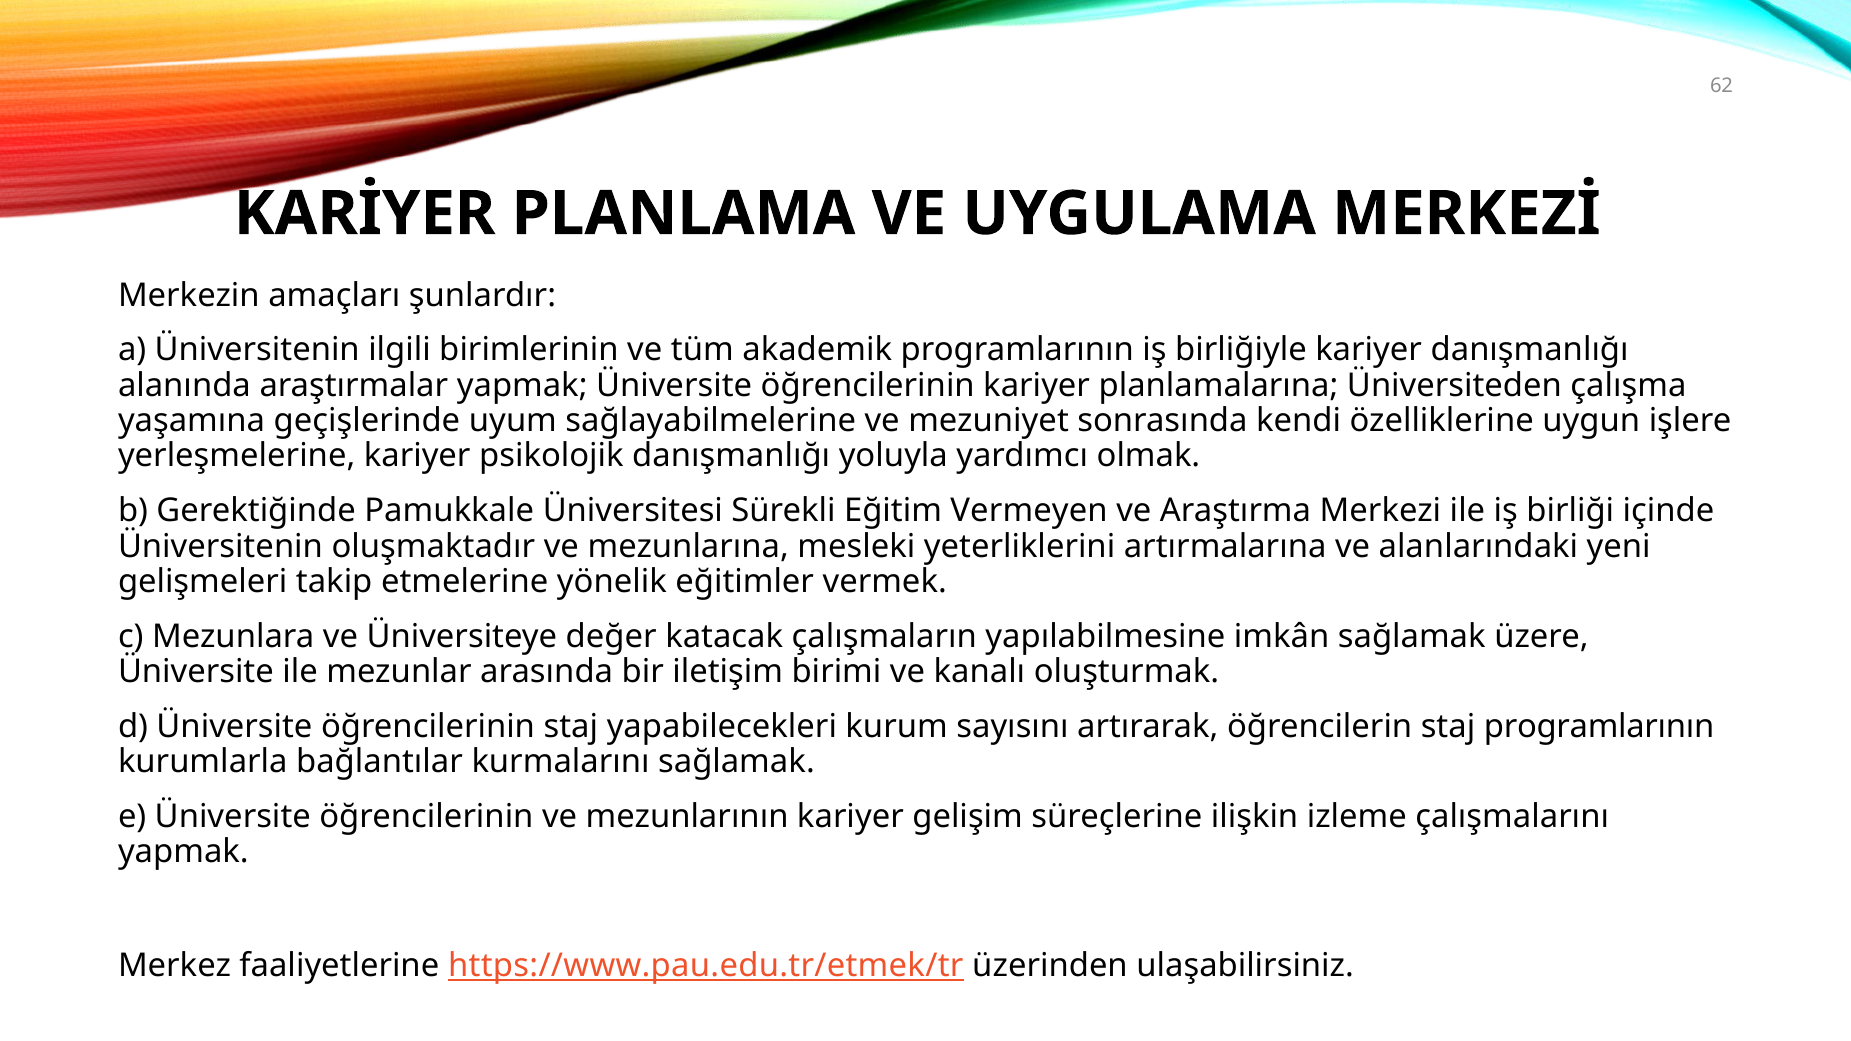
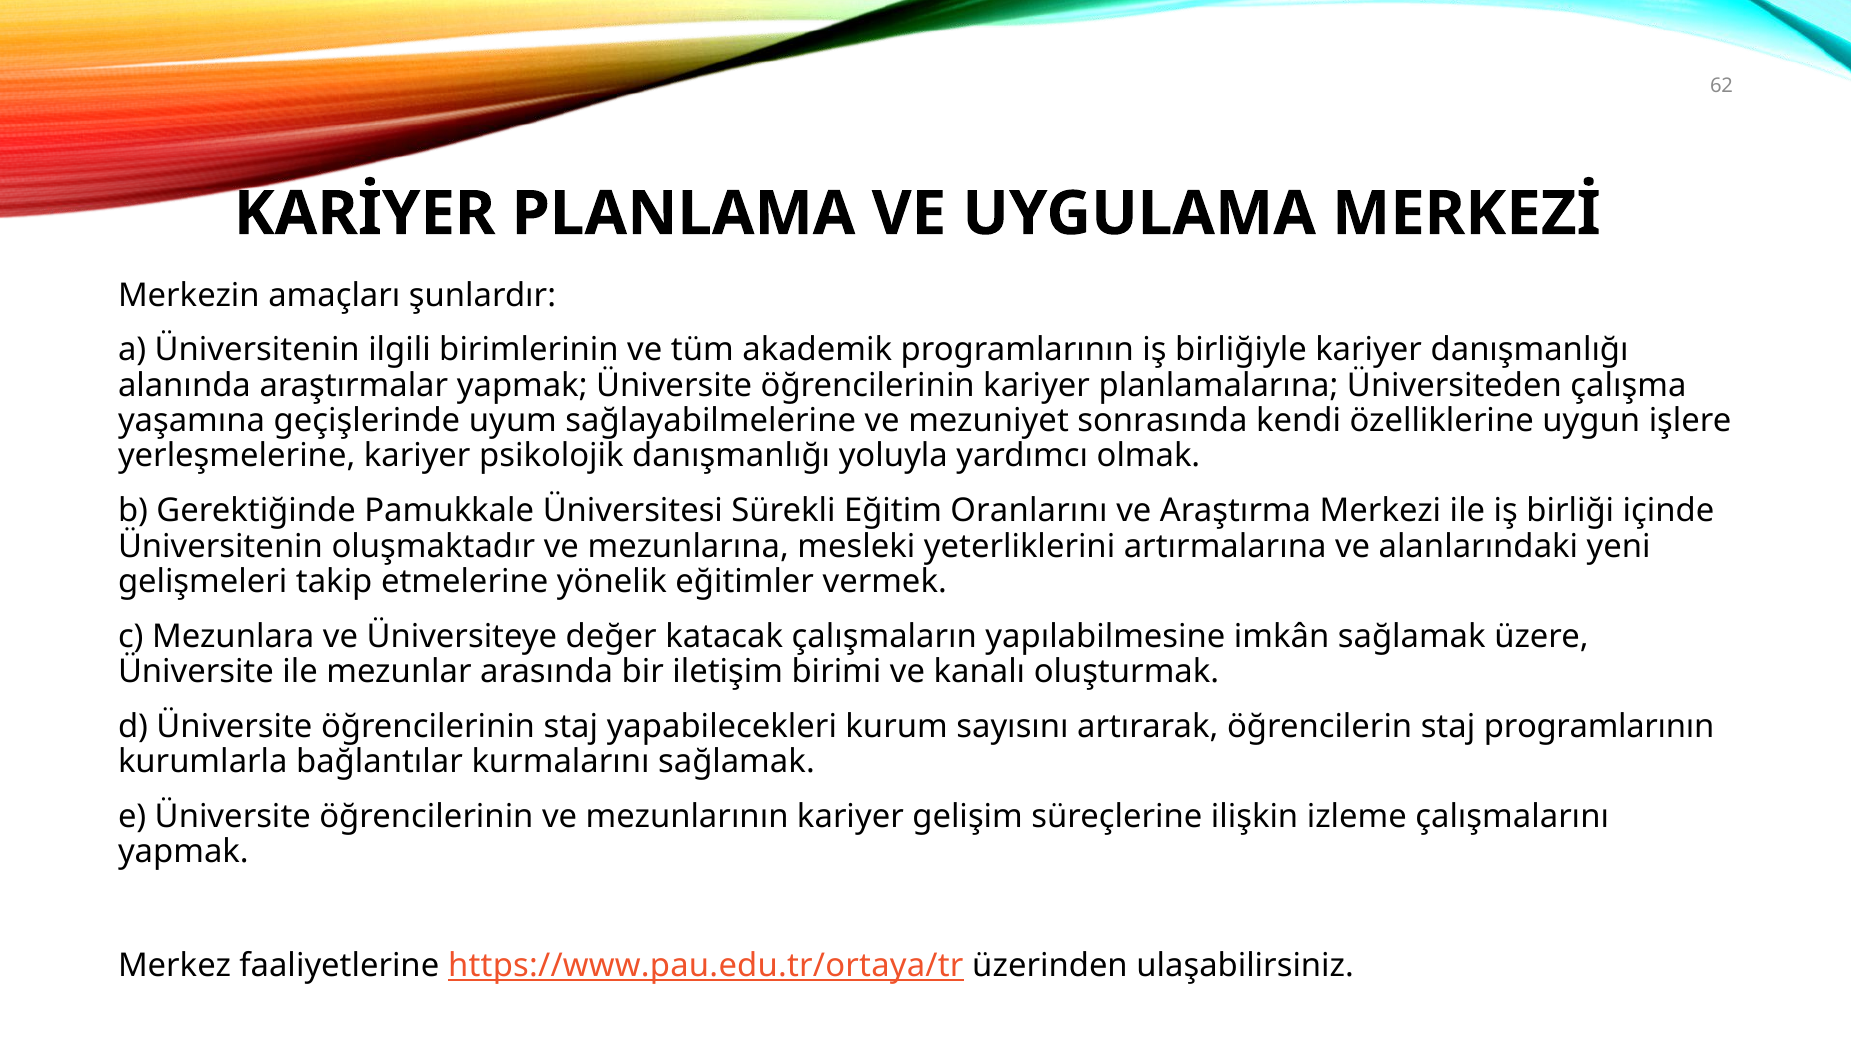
Vermeyen: Vermeyen -> Oranlarını
https://www.pau.edu.tr/etmek/tr: https://www.pau.edu.tr/etmek/tr -> https://www.pau.edu.tr/ortaya/tr
